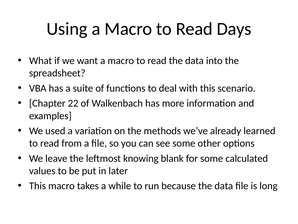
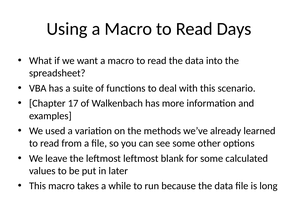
22: 22 -> 17
leftmost knowing: knowing -> leftmost
